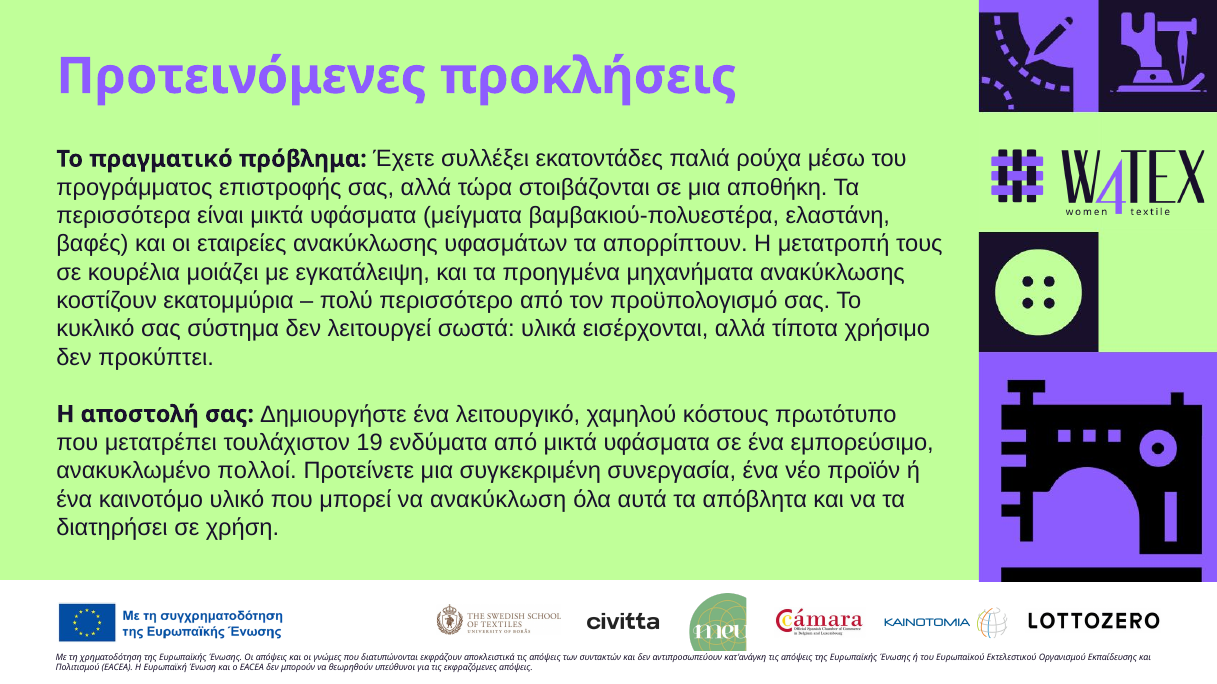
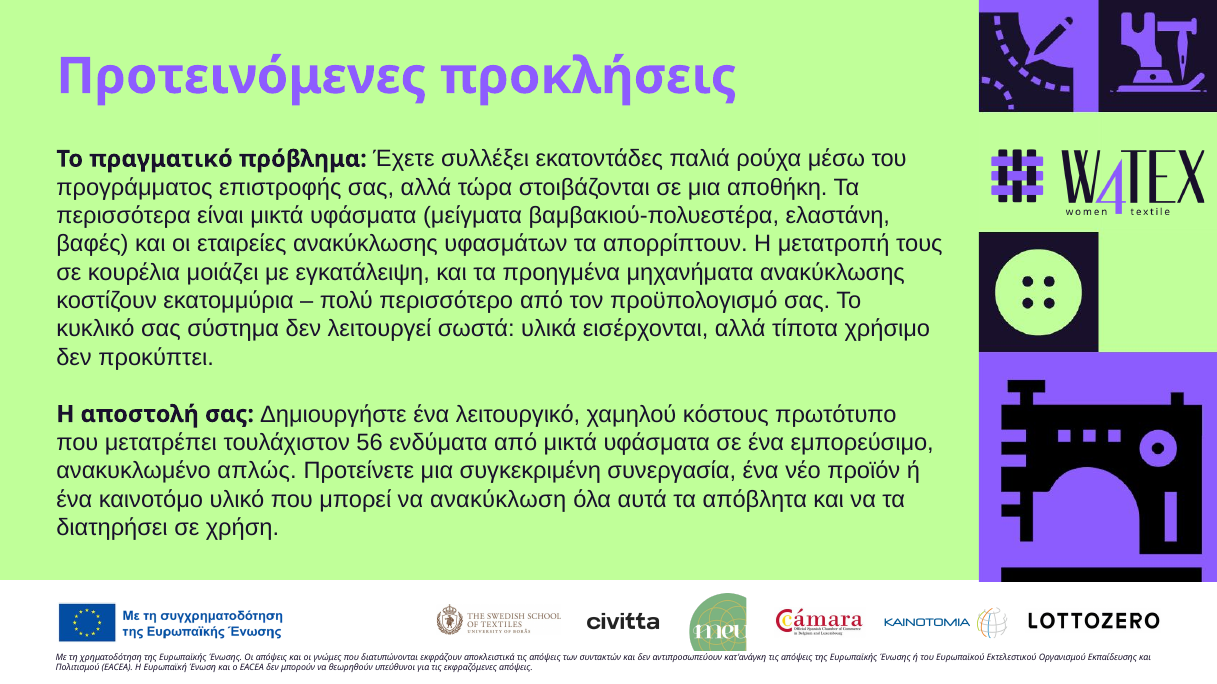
19: 19 -> 56
πολλοί: πολλοί -> απλώς
